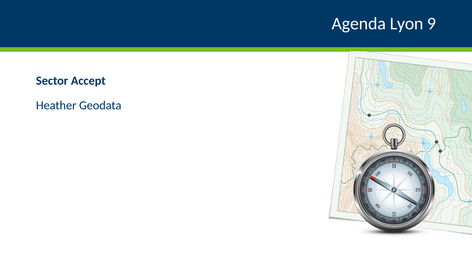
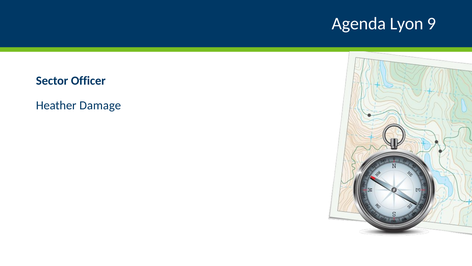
Accept: Accept -> Officer
Geodata: Geodata -> Damage
